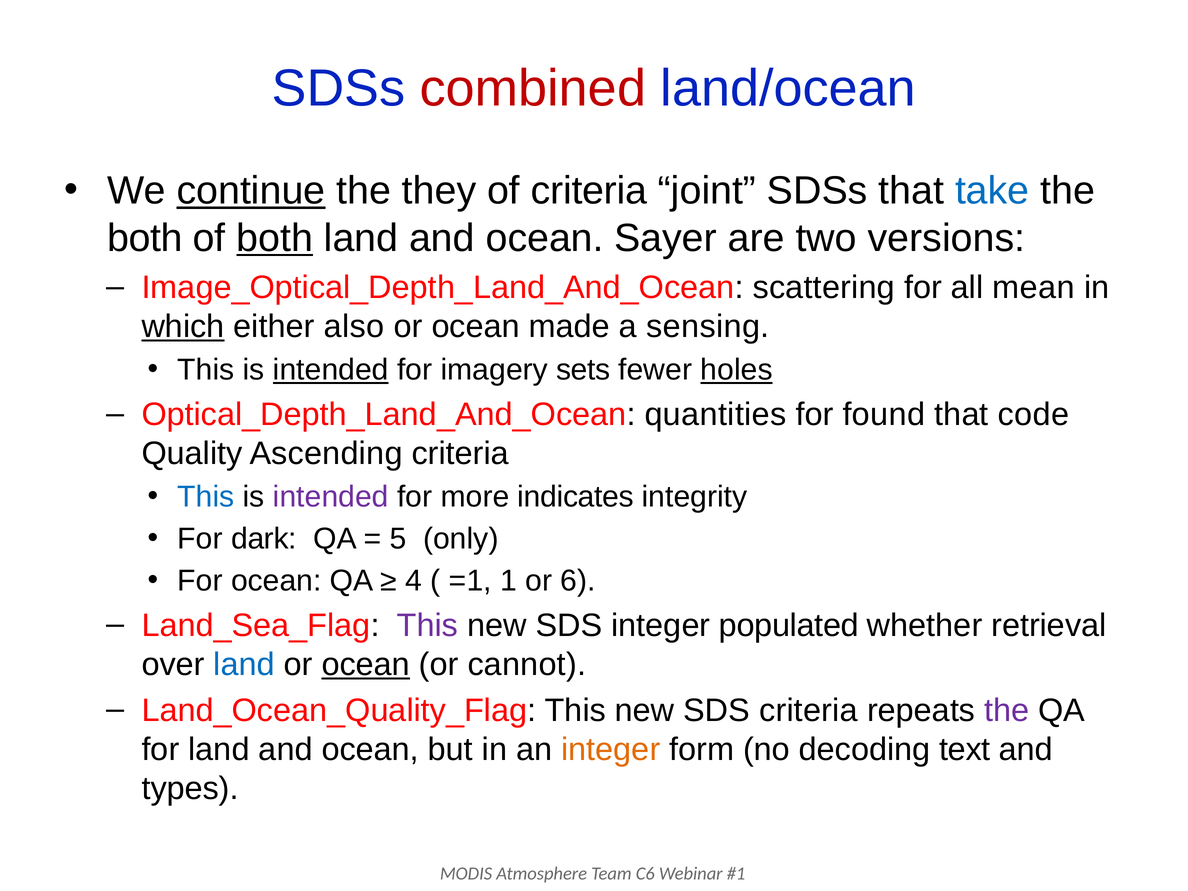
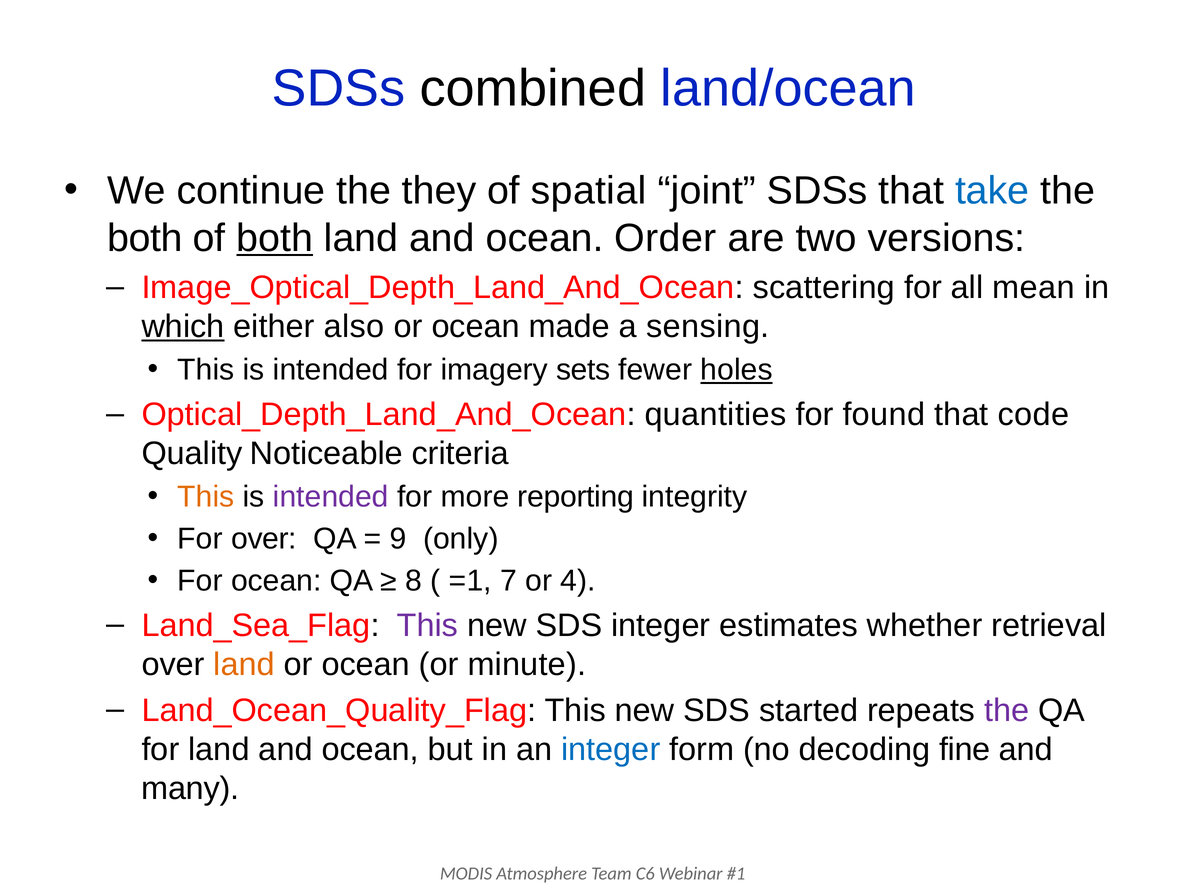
combined colour: red -> black
continue underline: present -> none
of criteria: criteria -> spatial
Sayer: Sayer -> Order
intended at (331, 370) underline: present -> none
Ascending: Ascending -> Noticeable
This at (206, 497) colour: blue -> orange
indicates: indicates -> reporting
For dark: dark -> over
5: 5 -> 9
4: 4 -> 8
1: 1 -> 7
6: 6 -> 4
populated: populated -> estimates
land at (244, 665) colour: blue -> orange
ocean at (366, 665) underline: present -> none
cannot: cannot -> minute
SDS criteria: criteria -> started
integer at (611, 750) colour: orange -> blue
text: text -> fine
types: types -> many
